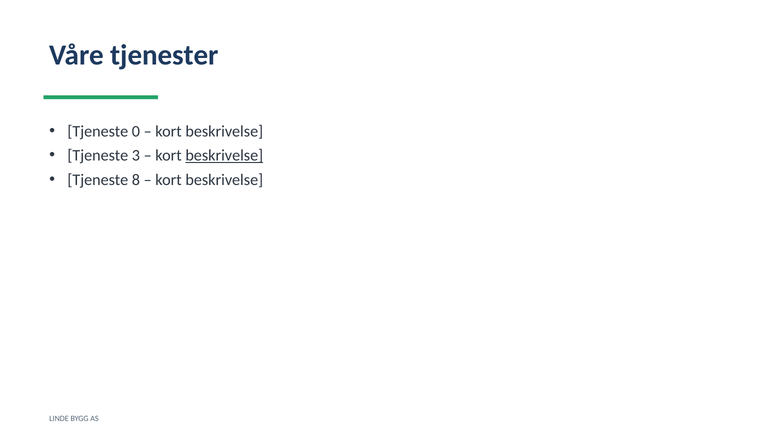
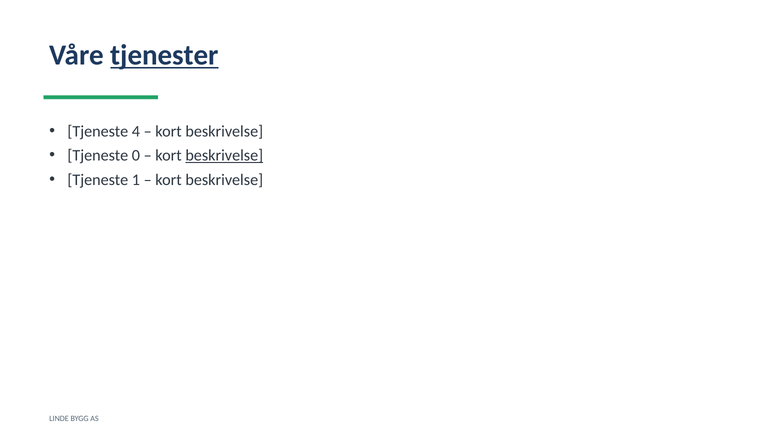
tjenester underline: none -> present
0: 0 -> 4
3: 3 -> 0
8: 8 -> 1
